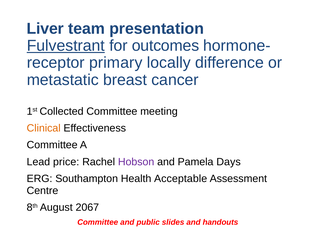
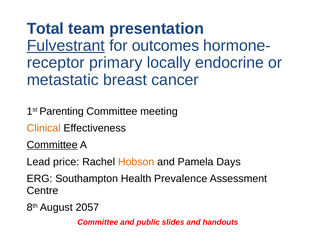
Liver: Liver -> Total
difference: difference -> endocrine
Collected: Collected -> Parenting
Committee at (52, 145) underline: none -> present
Hobson colour: purple -> orange
Acceptable: Acceptable -> Prevalence
2067: 2067 -> 2057
